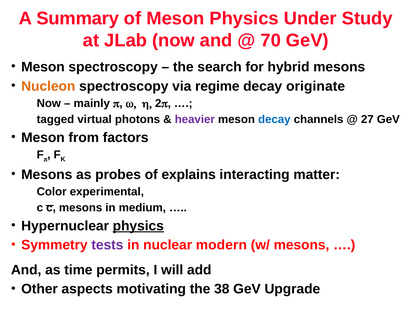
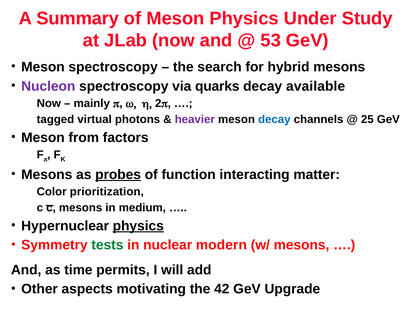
70: 70 -> 53
Nucleon colour: orange -> purple
regime: regime -> quarks
originate: originate -> available
27: 27 -> 25
probes underline: none -> present
explains: explains -> function
experimental: experimental -> prioritization
tests colour: purple -> green
38: 38 -> 42
